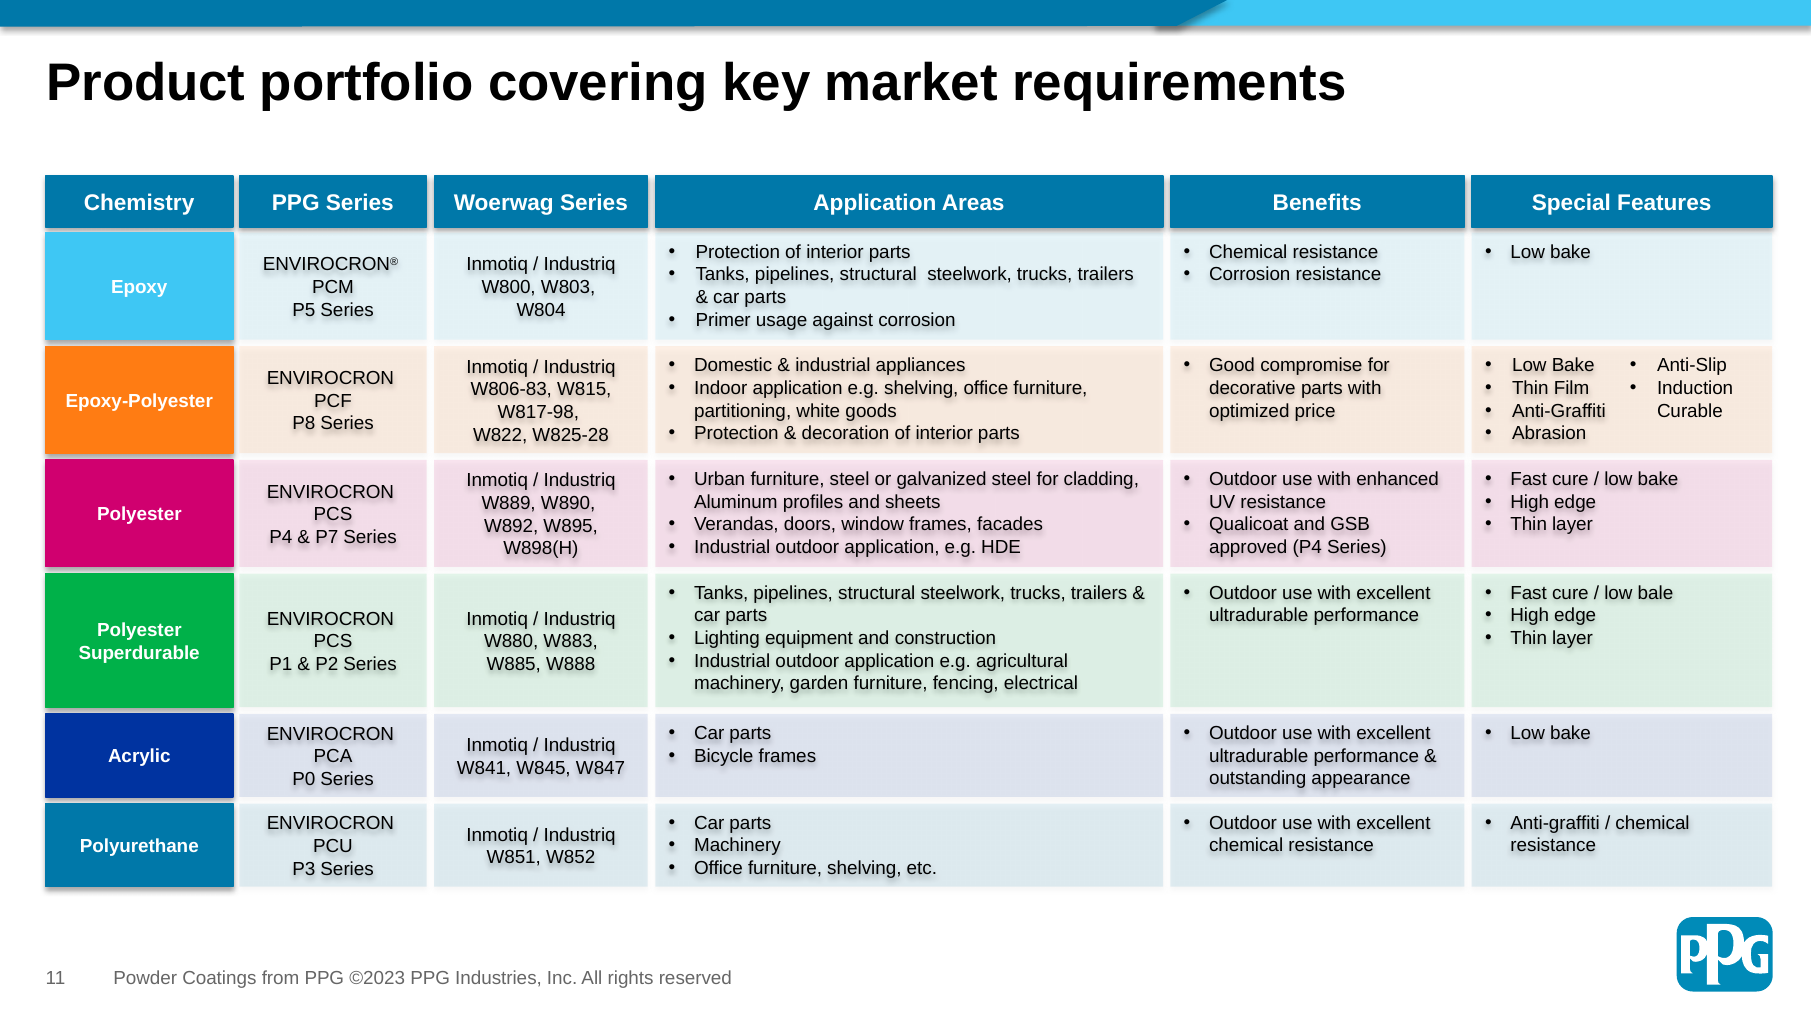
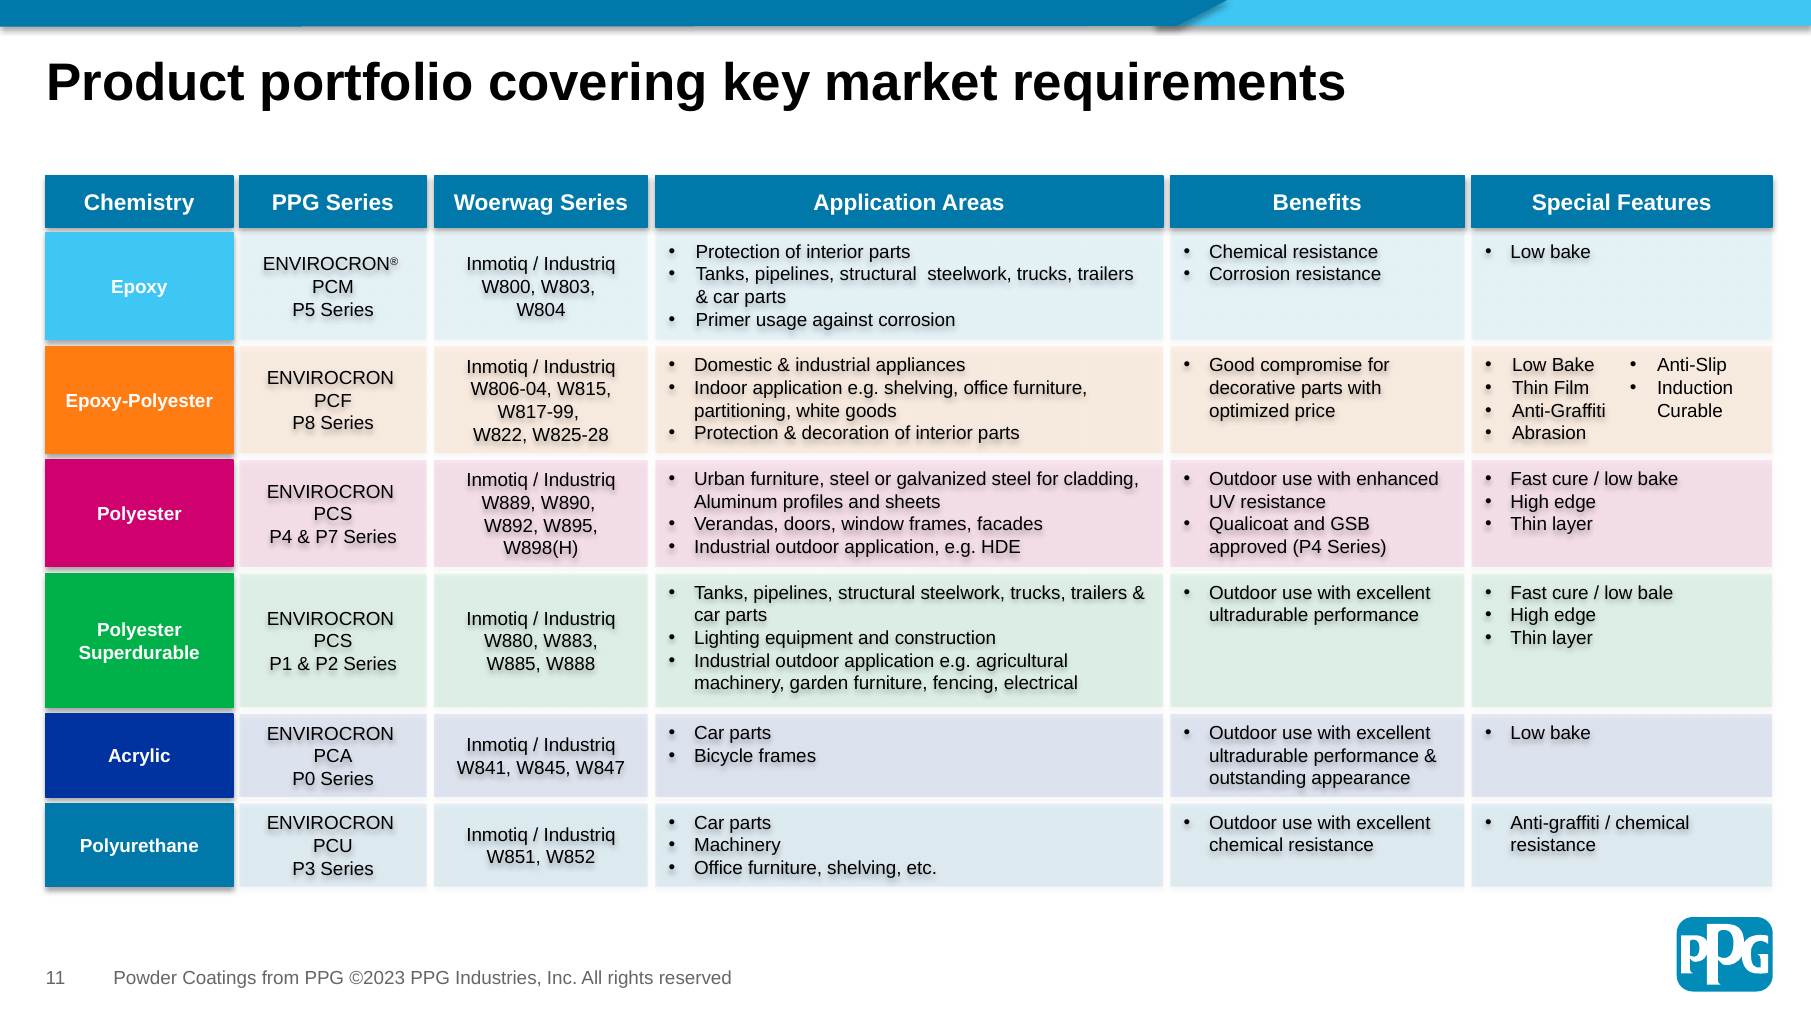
W806-83: W806-83 -> W806-04
W817-98: W817-98 -> W817-99
